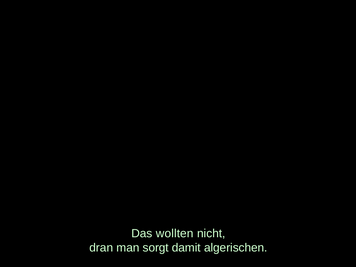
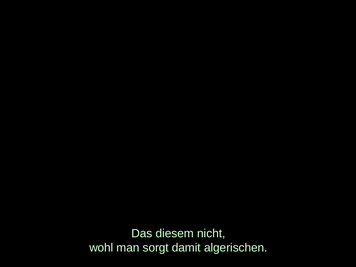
wollten: wollten -> diesem
dran: dran -> wohl
